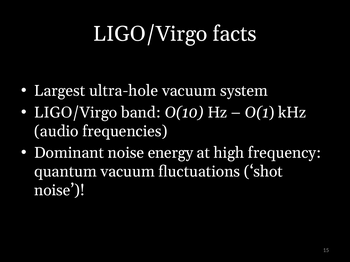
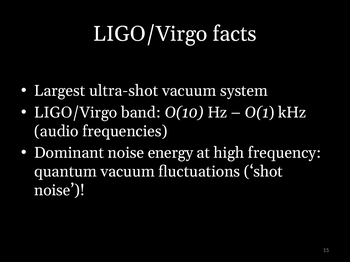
ultra-hole: ultra-hole -> ultra-shot
